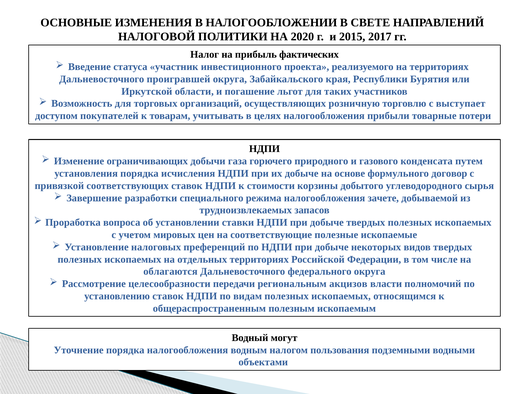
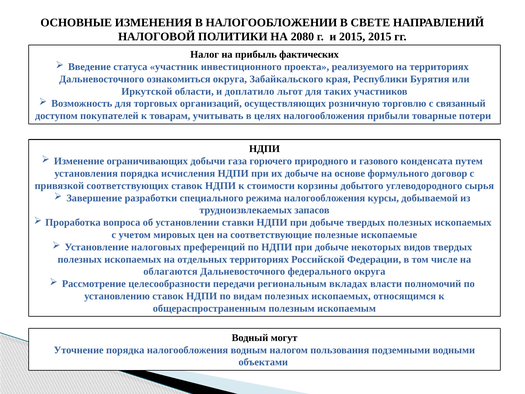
2020: 2020 -> 2080
2015 2017: 2017 -> 2015
проигравшей: проигравшей -> ознакомиться
погашение: погашение -> доплатило
выступает: выступает -> связанный
зачете: зачете -> курсы
акцизов: акцизов -> вкладах
